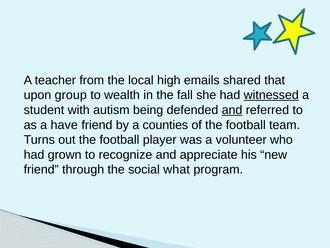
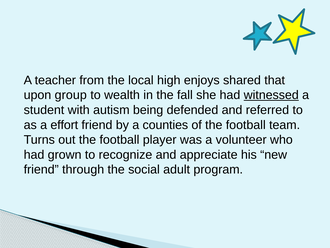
emails: emails -> enjoys
and at (232, 110) underline: present -> none
have: have -> effort
what: what -> adult
